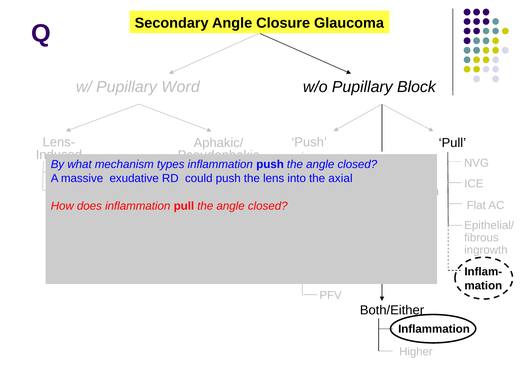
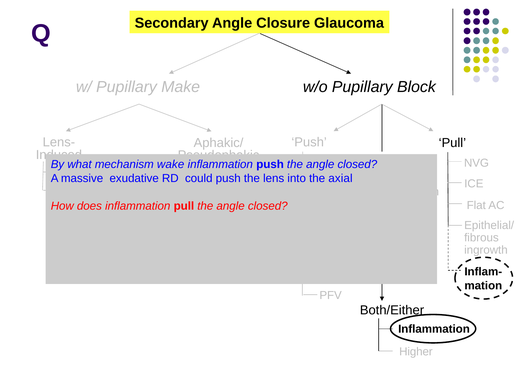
Word: Word -> Make
types: types -> wake
